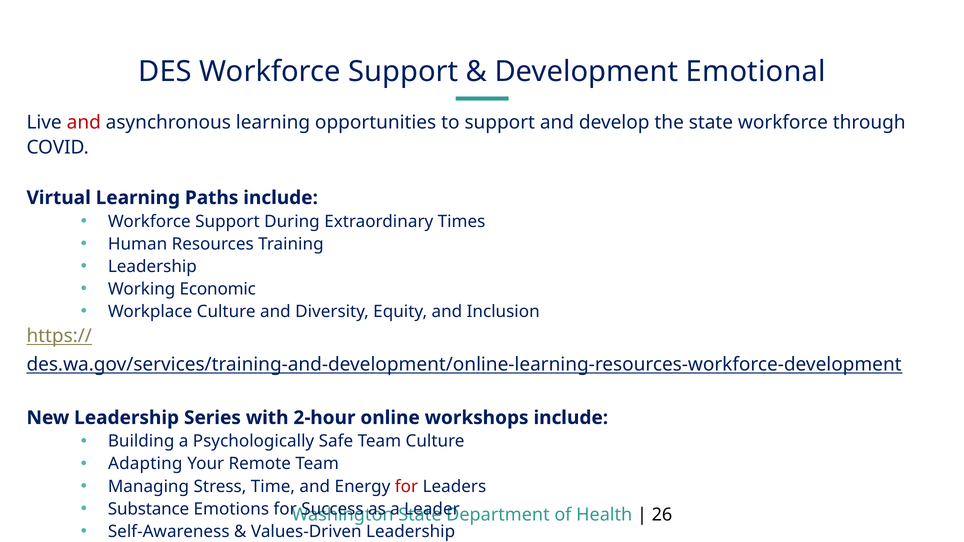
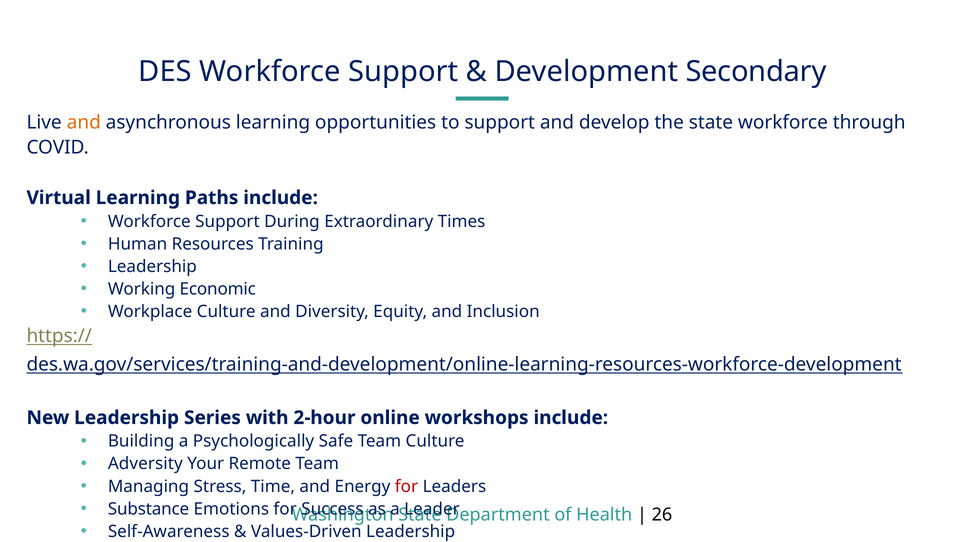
Emotional: Emotional -> Secondary
and at (84, 122) colour: red -> orange
Adapting: Adapting -> Adversity
